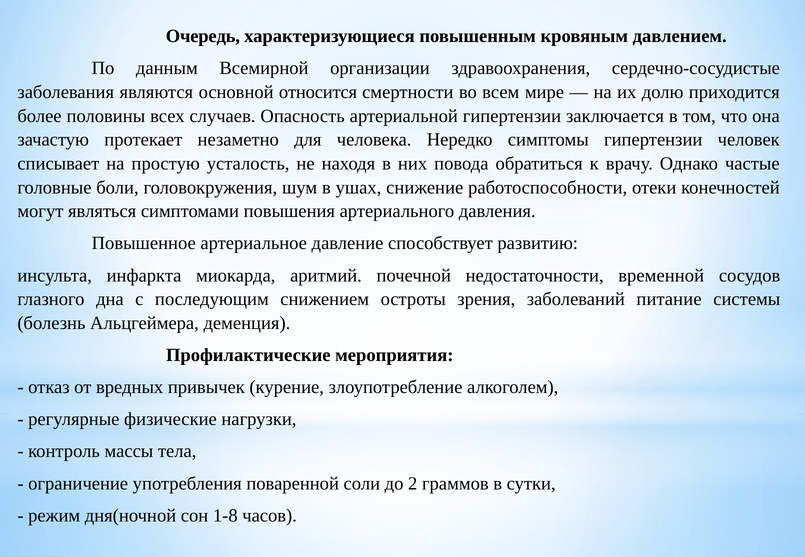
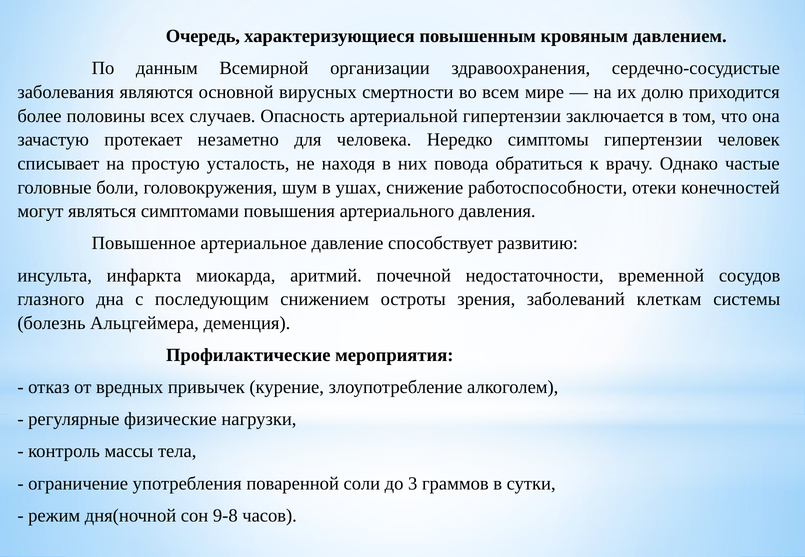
относится: относится -> вирусных
питание: питание -> клеткам
2: 2 -> 3
1-8: 1-8 -> 9-8
